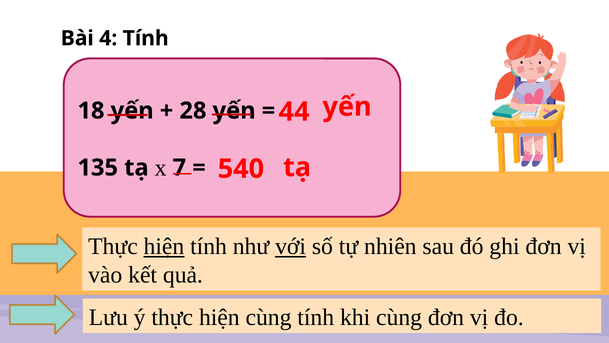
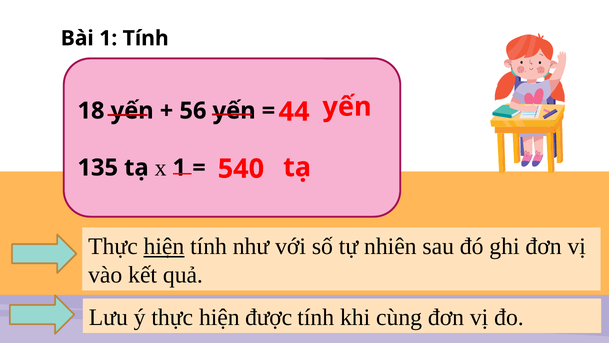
Bài 4: 4 -> 1
28: 28 -> 56
x 7: 7 -> 1
với underline: present -> none
hiện cùng: cùng -> được
